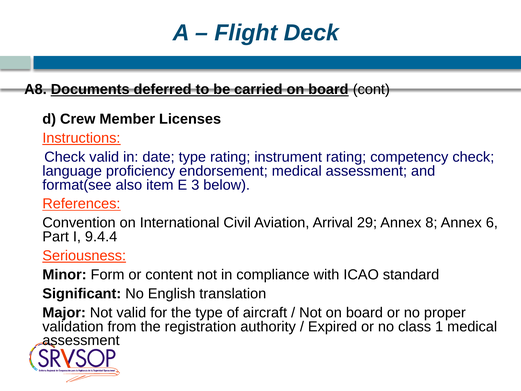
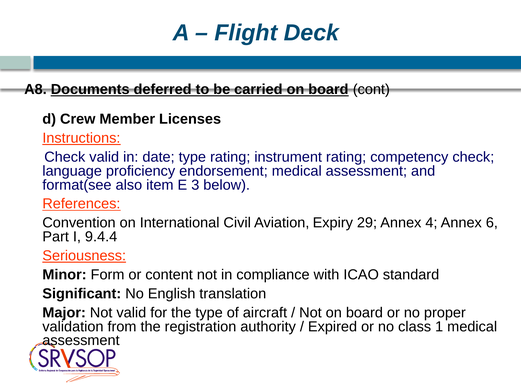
Arrival: Arrival -> Expiry
8: 8 -> 4
